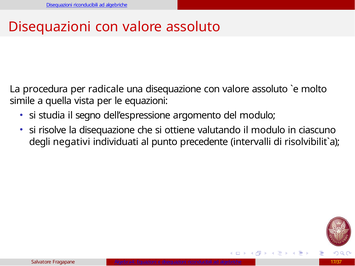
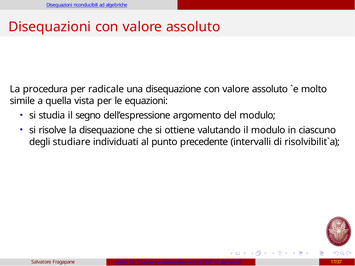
negativi: negativi -> studiare
